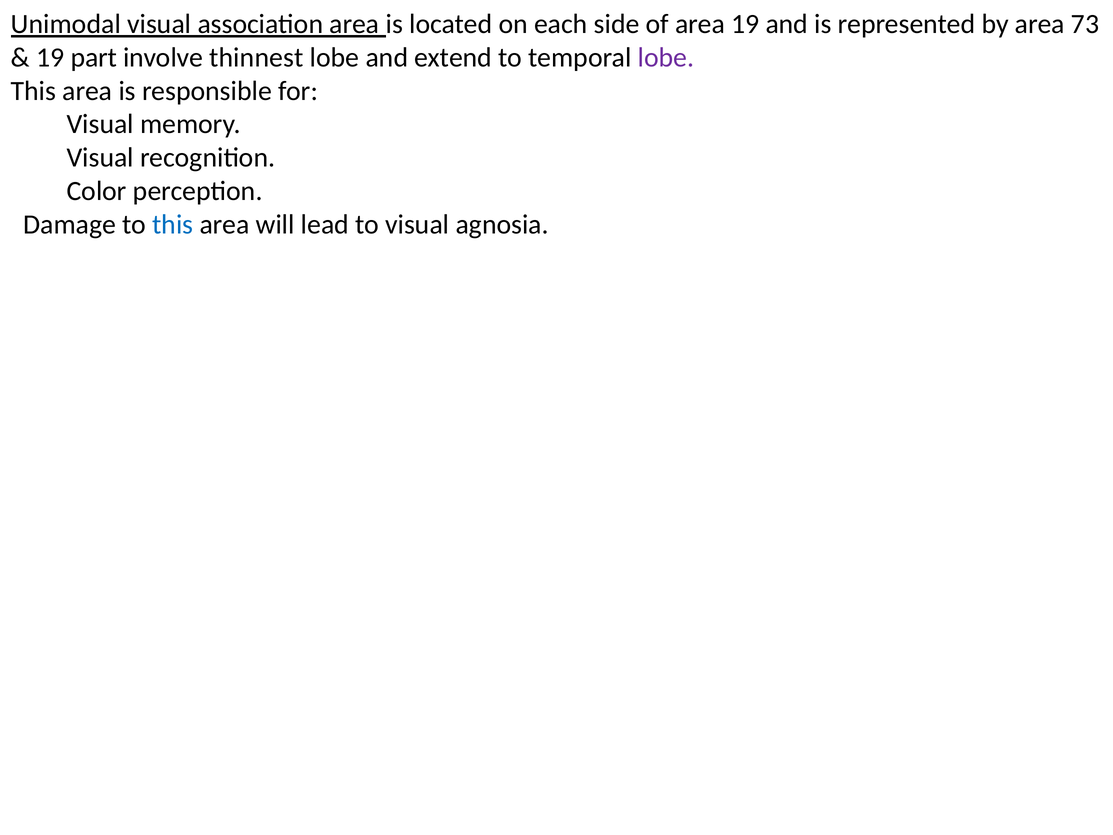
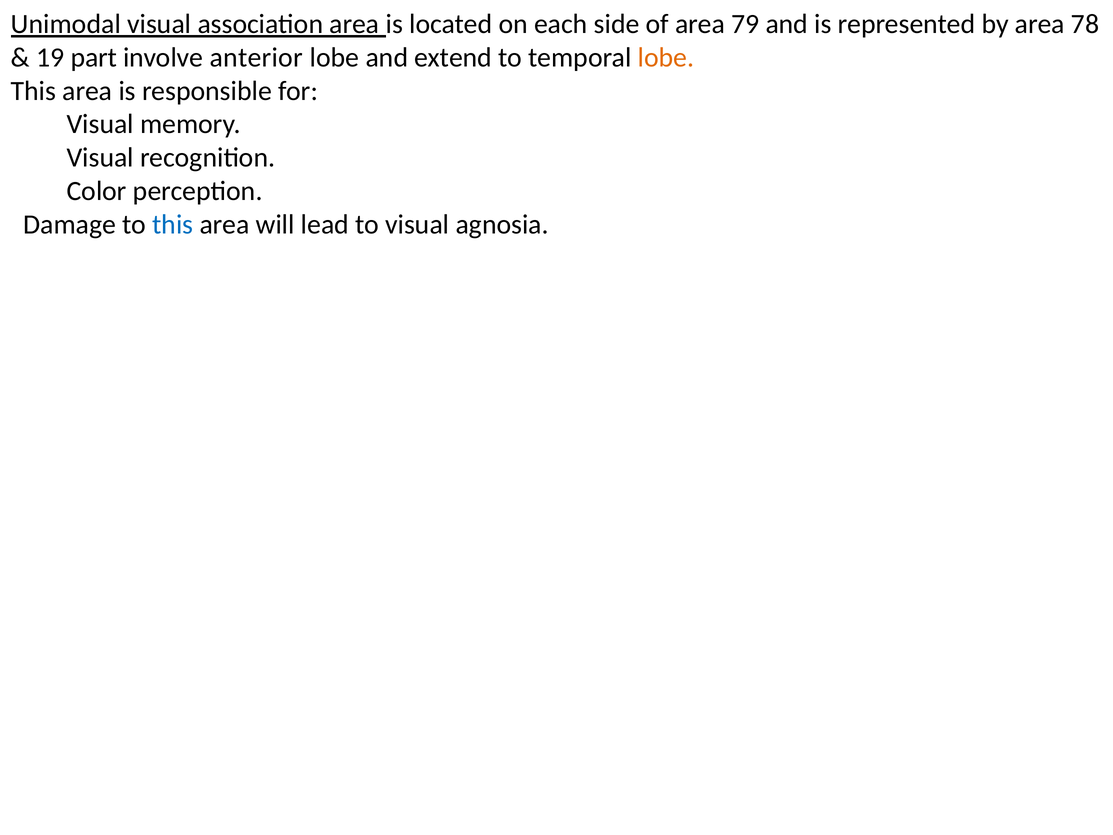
area 19: 19 -> 79
73: 73 -> 78
thinnest: thinnest -> anterior
lobe at (666, 57) colour: purple -> orange
